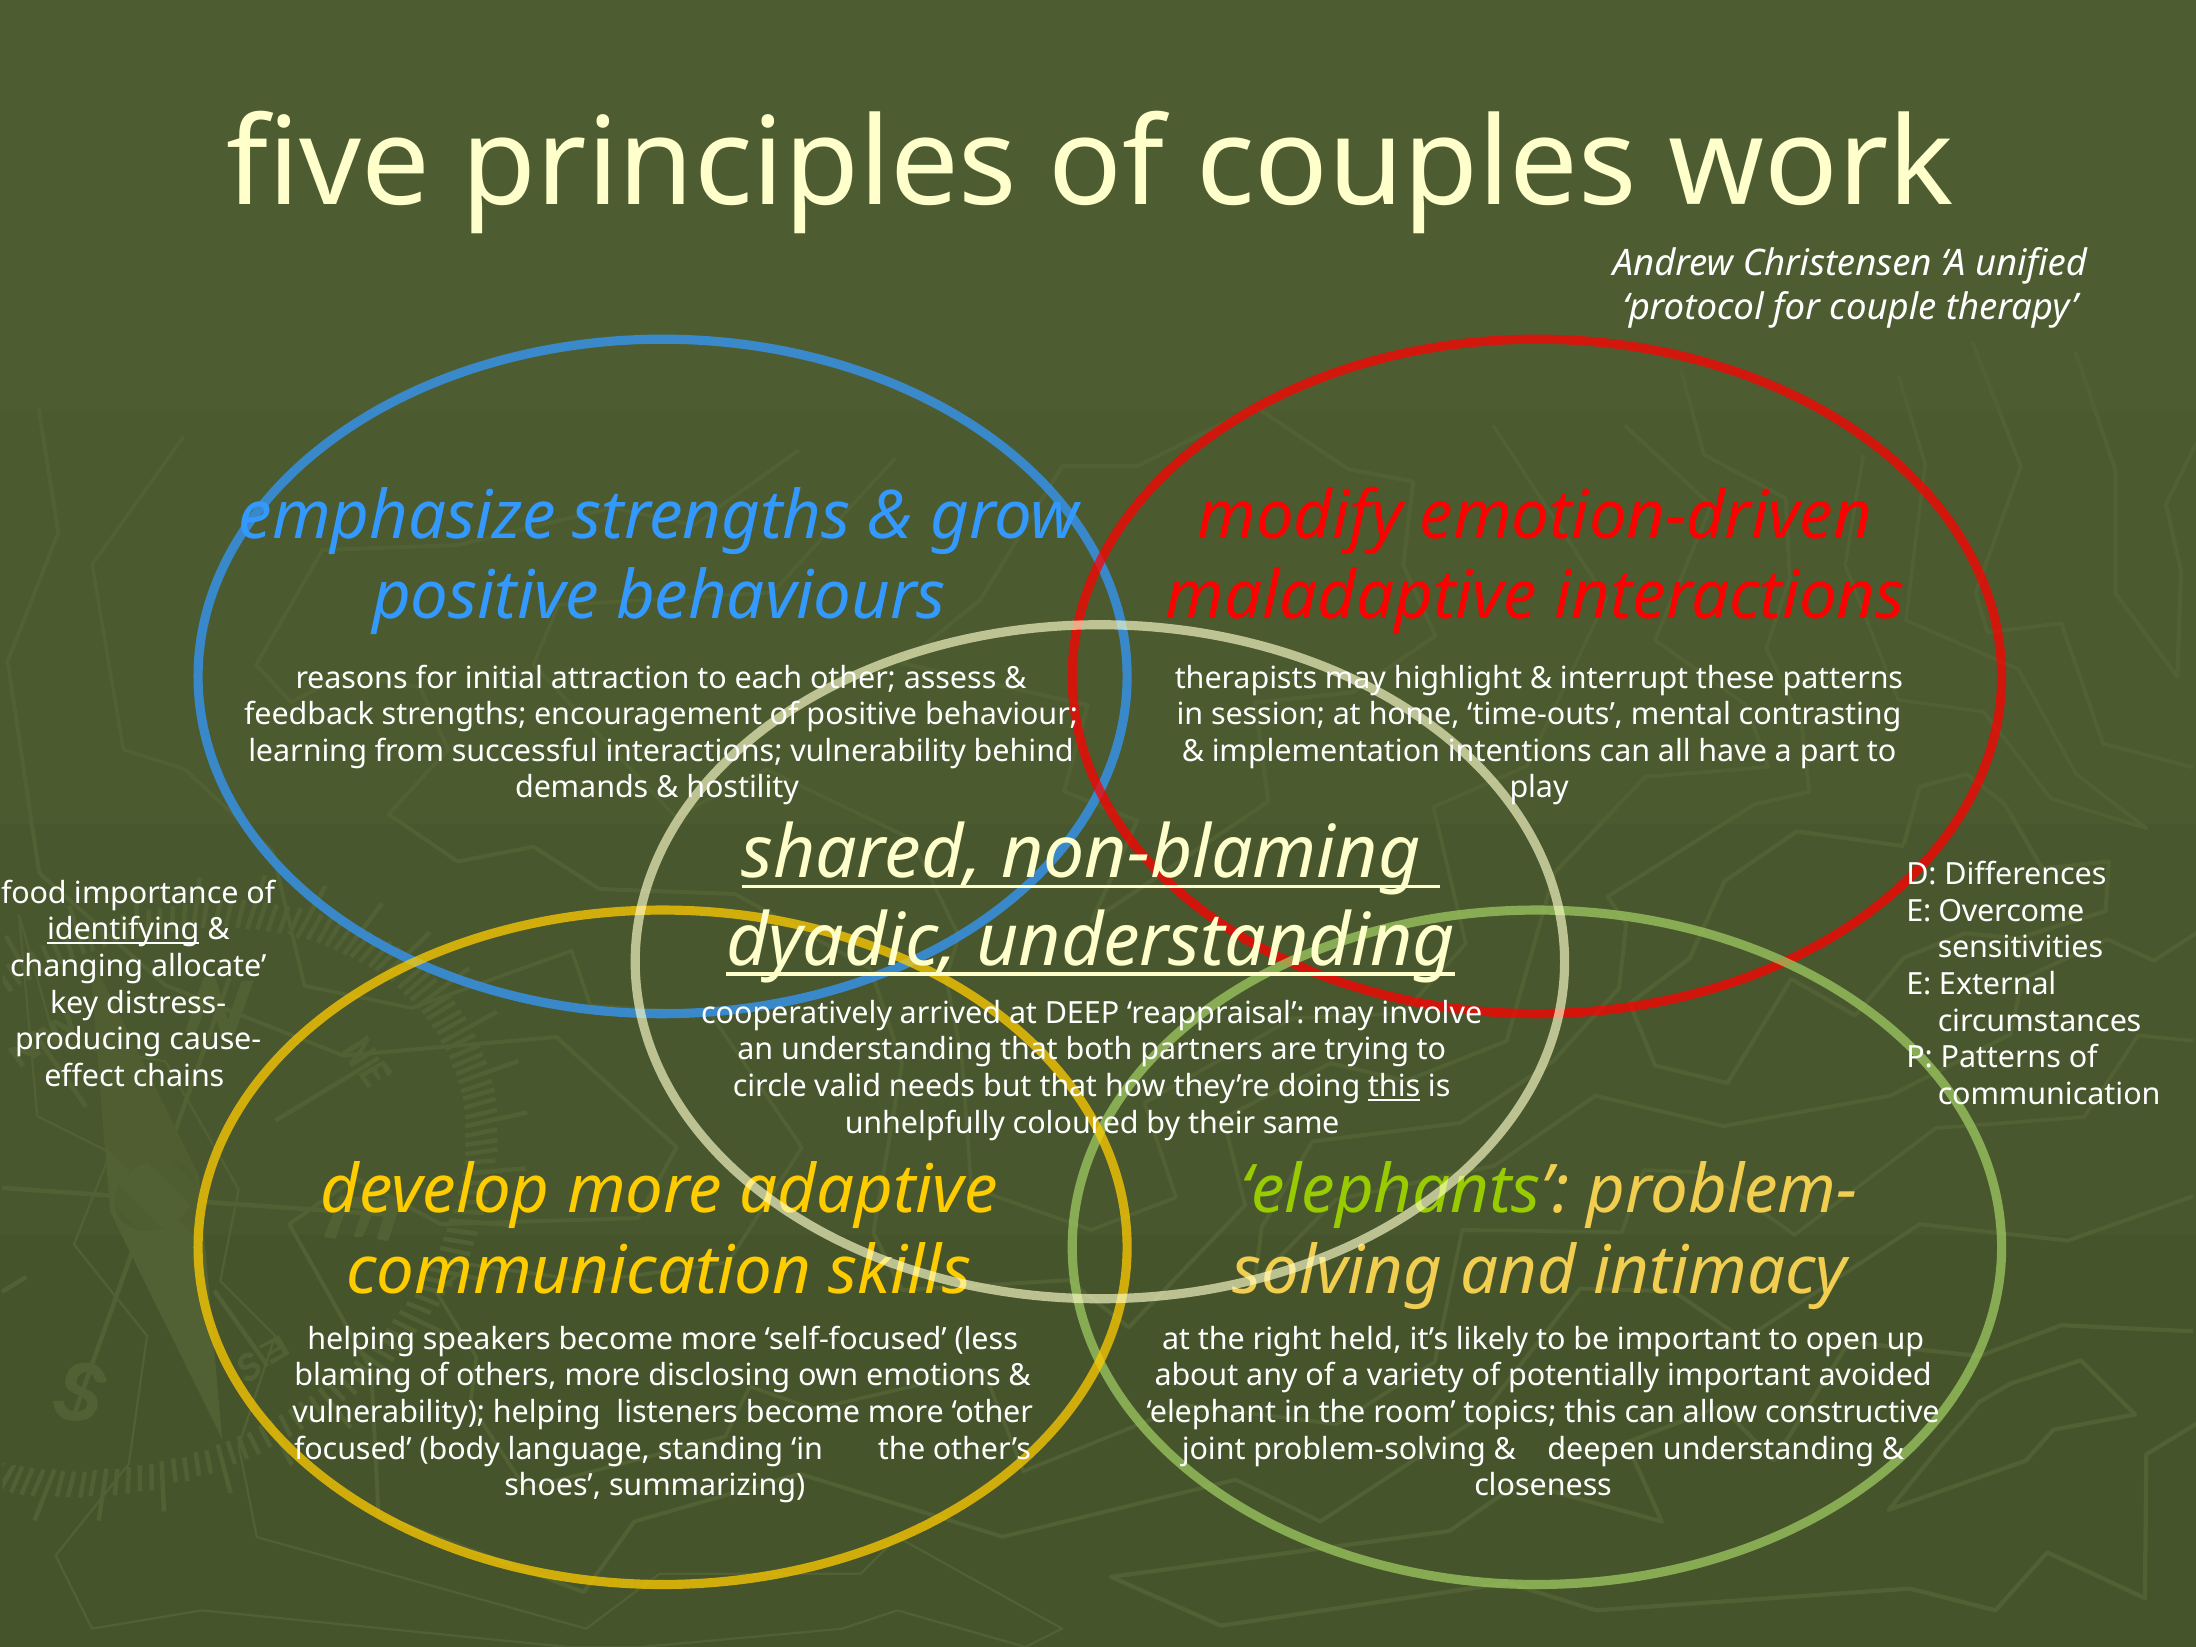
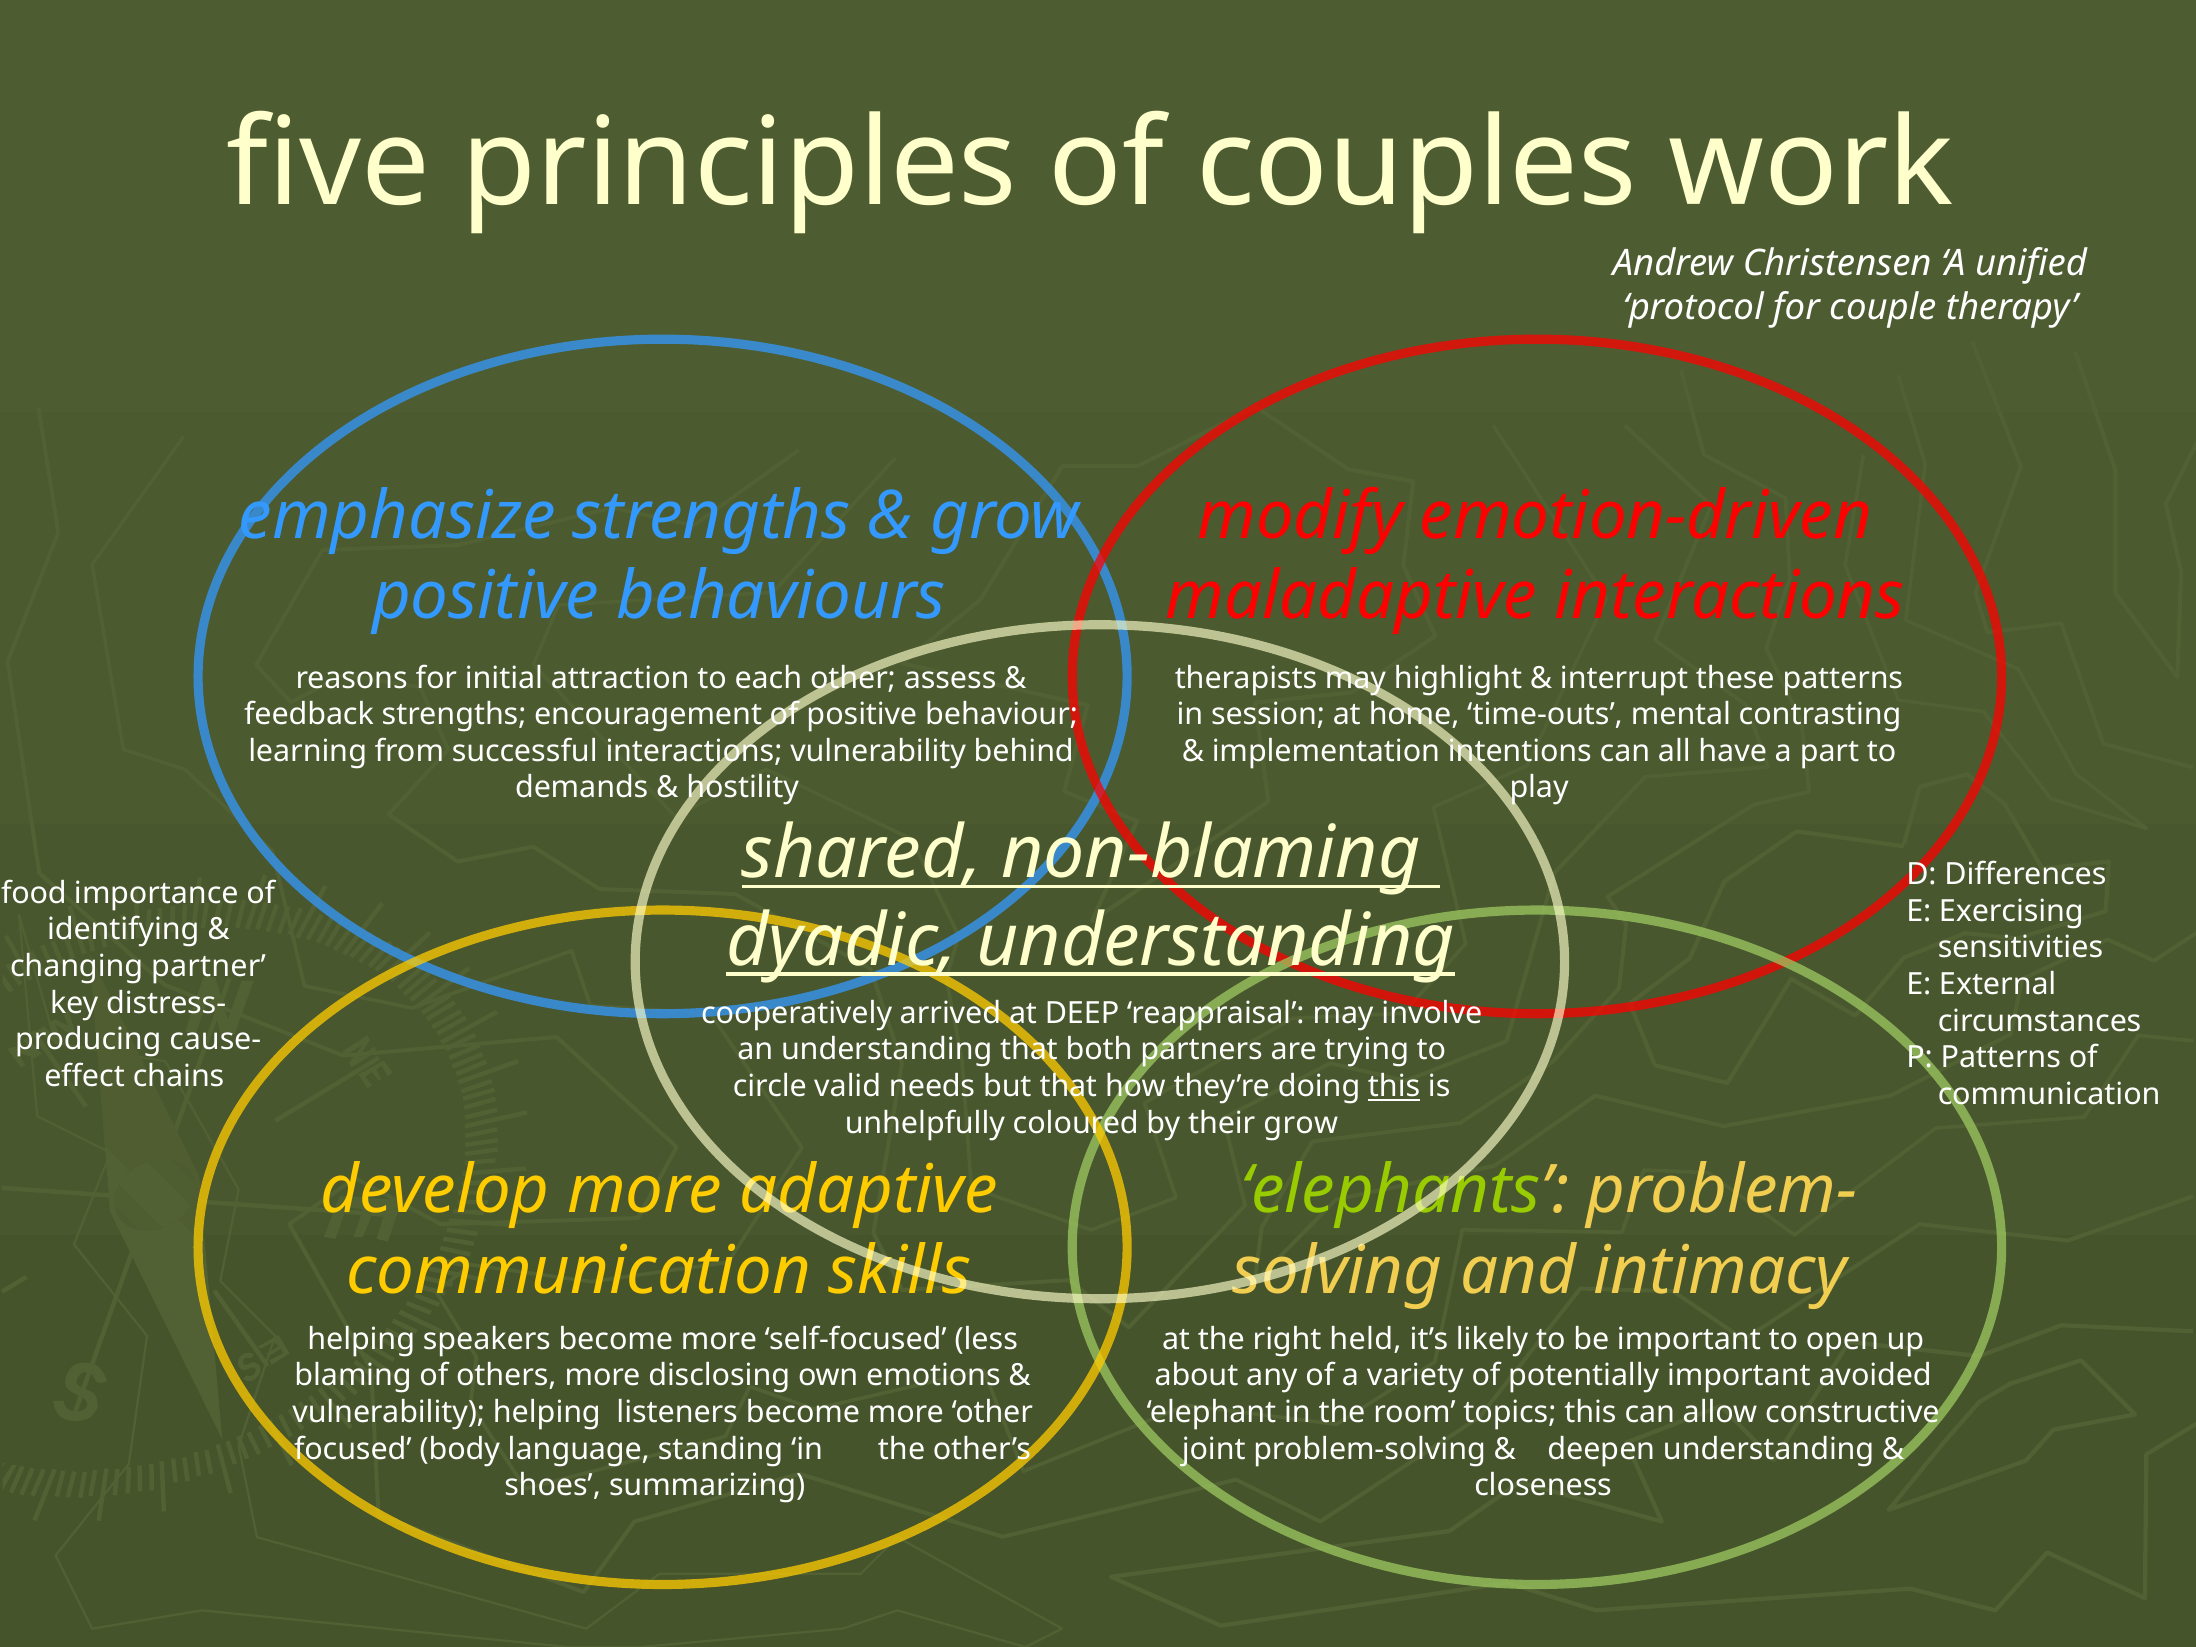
Overcome: Overcome -> Exercising
identifying underline: present -> none
allocate: allocate -> partner
their same: same -> grow
